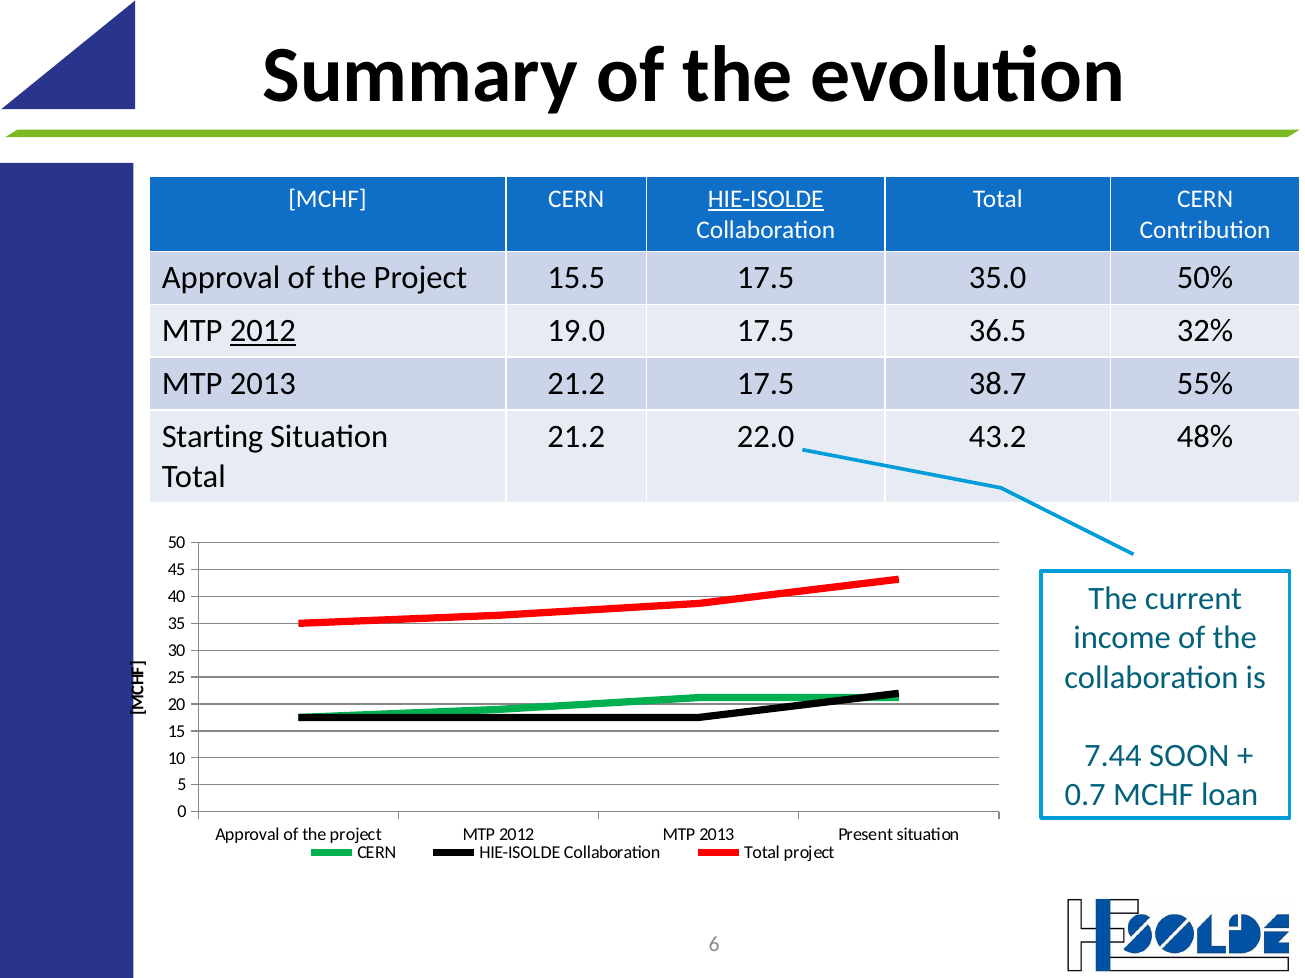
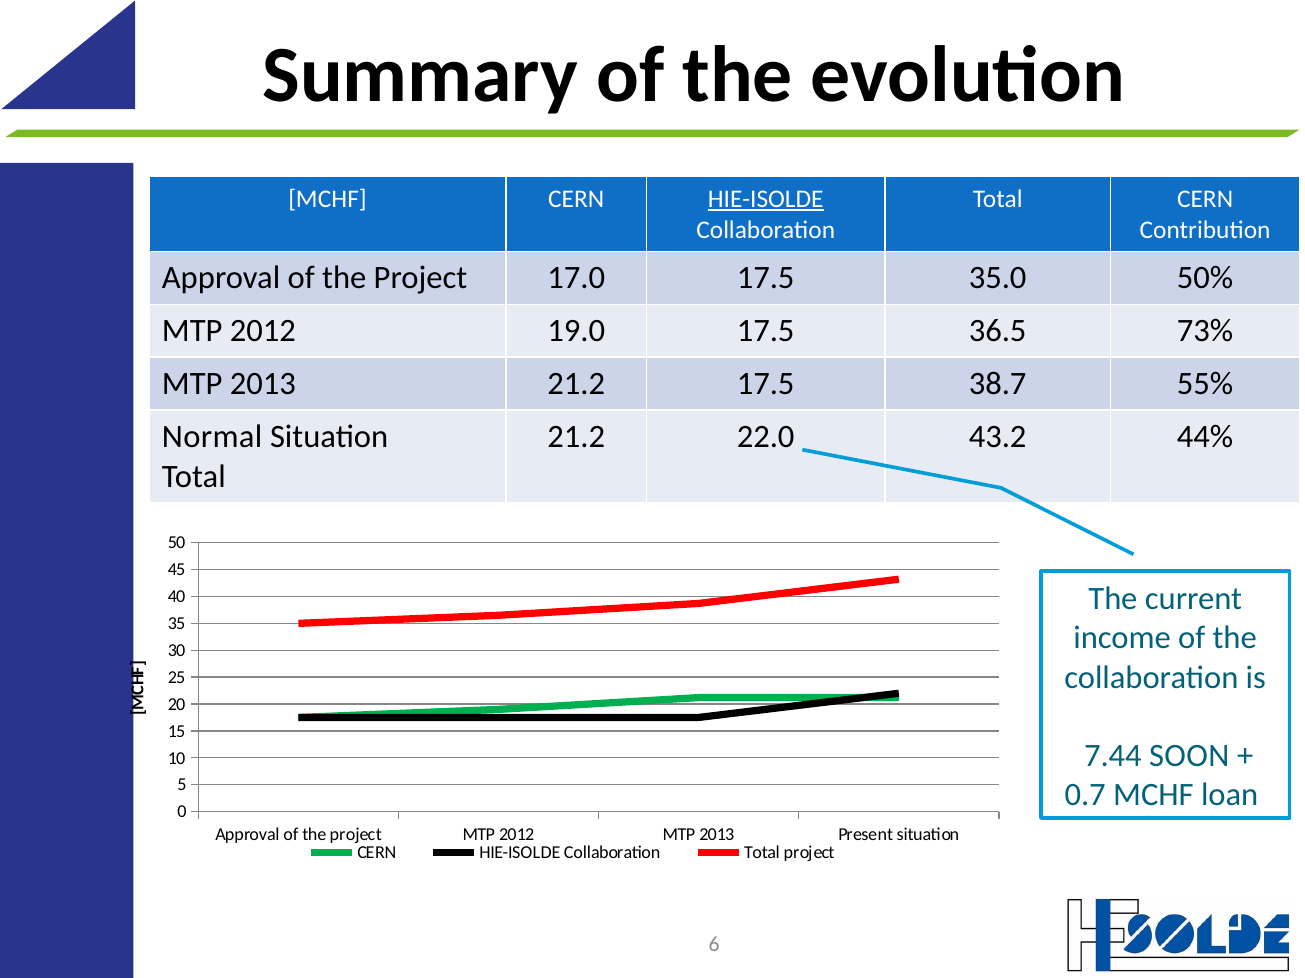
15.5: 15.5 -> 17.0
2012 at (263, 331) underline: present -> none
32%: 32% -> 73%
Starting: Starting -> Normal
48%: 48% -> 44%
